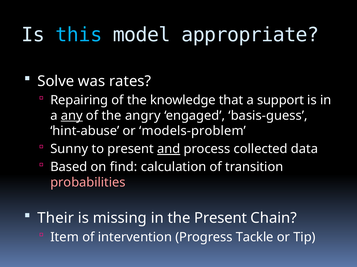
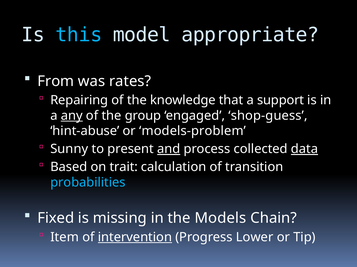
Solve: Solve -> From
angry: angry -> group
basis-guess: basis-guess -> shop-guess
data underline: none -> present
find: find -> trait
probabilities colour: pink -> light blue
Their: Their -> Fixed
the Present: Present -> Models
intervention underline: none -> present
Tackle: Tackle -> Lower
